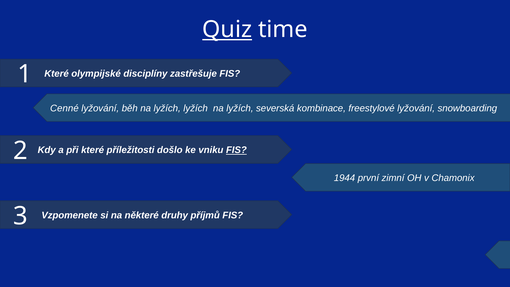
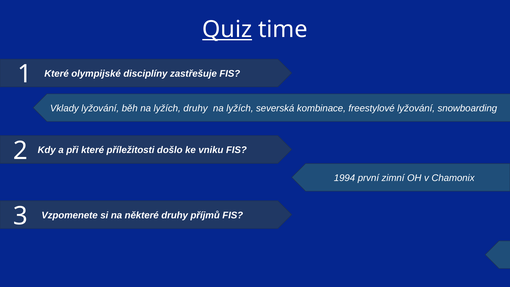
Cenné at (64, 108): Cenné -> Vklady
lyžích lyžích: lyžích -> druhy
FIS at (236, 150) underline: present -> none
1944: 1944 -> 1994
